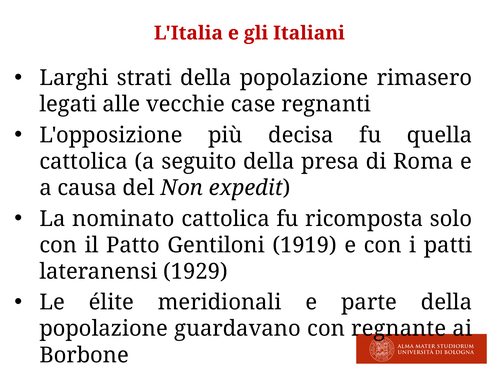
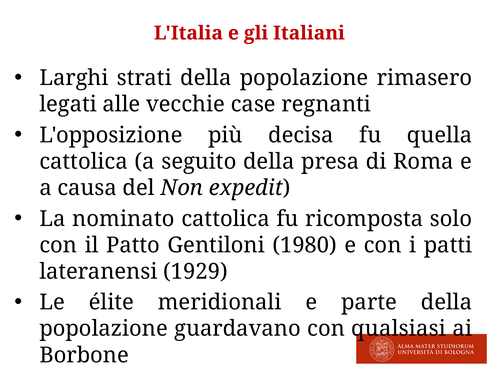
1919: 1919 -> 1980
regnante: regnante -> qualsiasi
